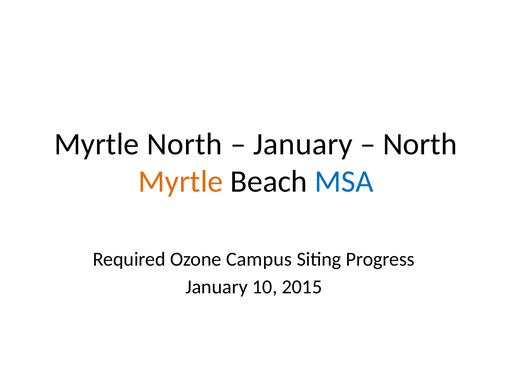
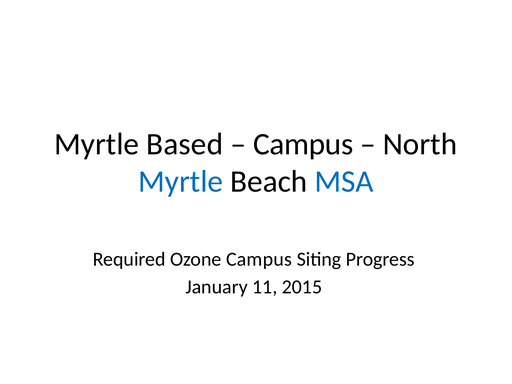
Myrtle North: North -> Based
January at (303, 144): January -> Campus
Myrtle at (181, 182) colour: orange -> blue
10: 10 -> 11
